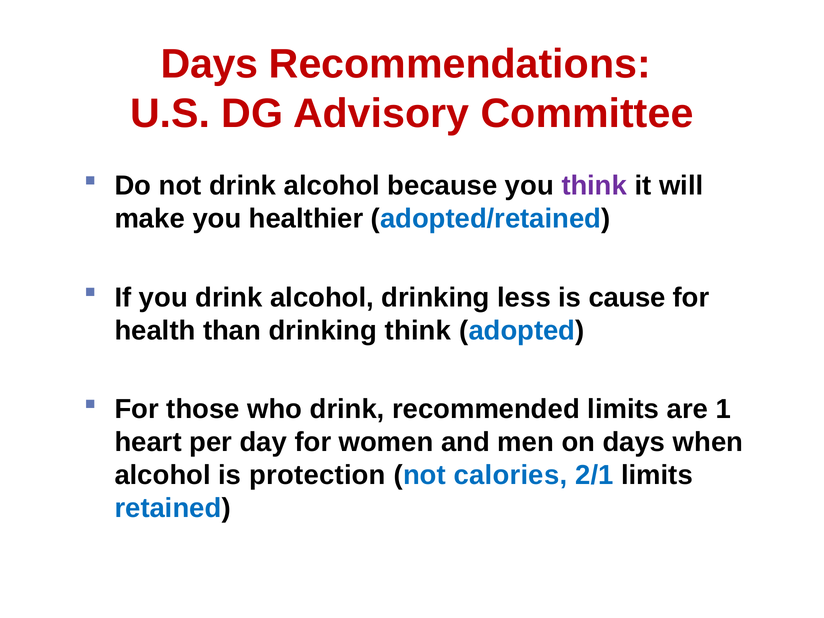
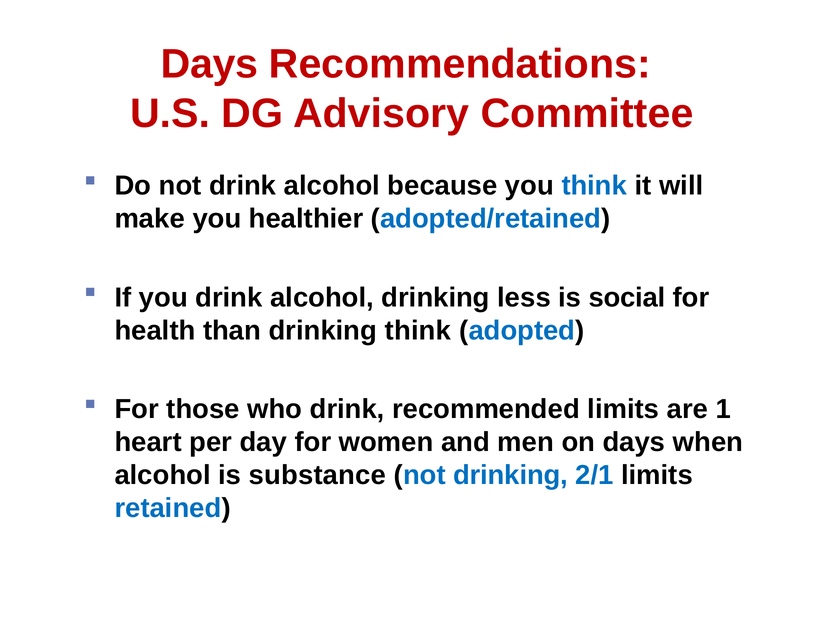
think at (594, 186) colour: purple -> blue
cause: cause -> social
protection: protection -> substance
not calories: calories -> drinking
